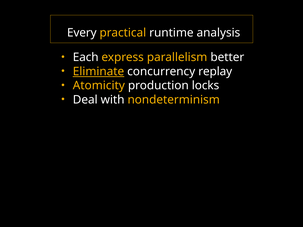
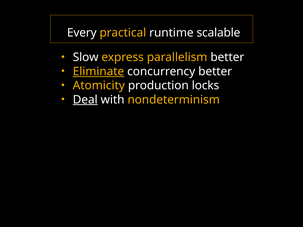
analysis: analysis -> scalable
Each: Each -> Slow
concurrency replay: replay -> better
Deal underline: none -> present
